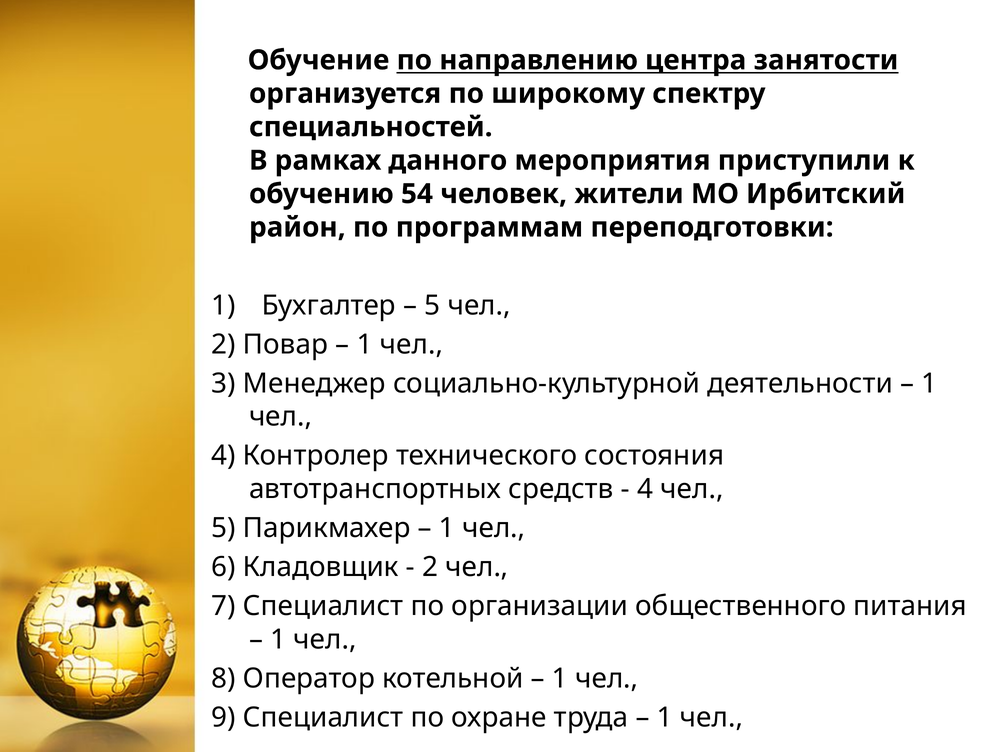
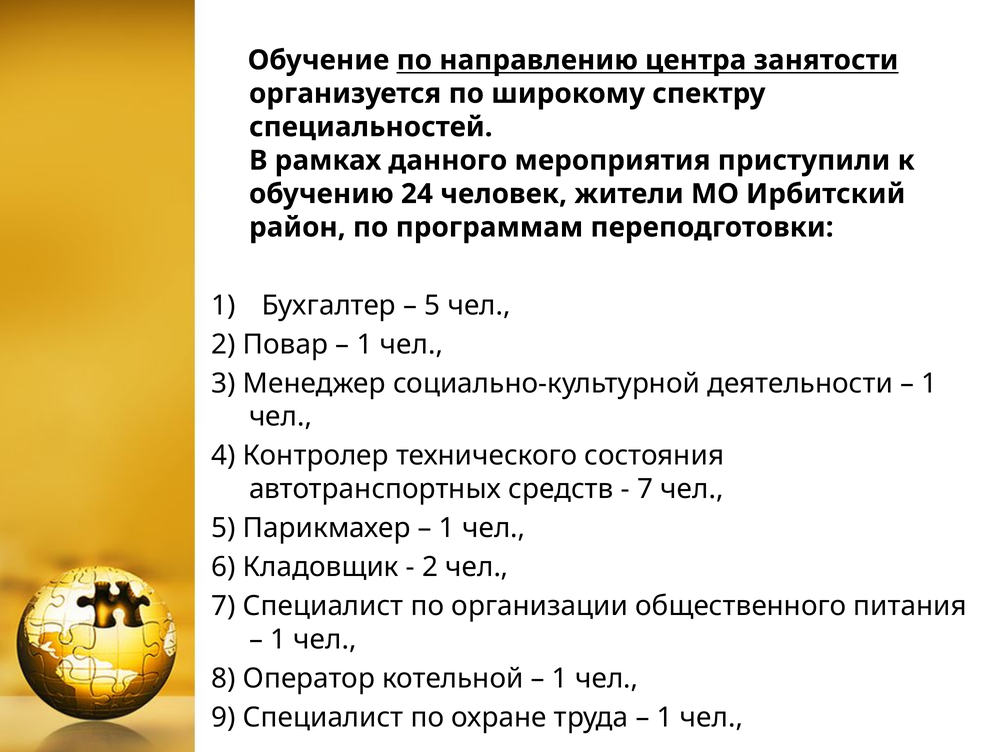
54: 54 -> 24
4 at (645, 489): 4 -> 7
